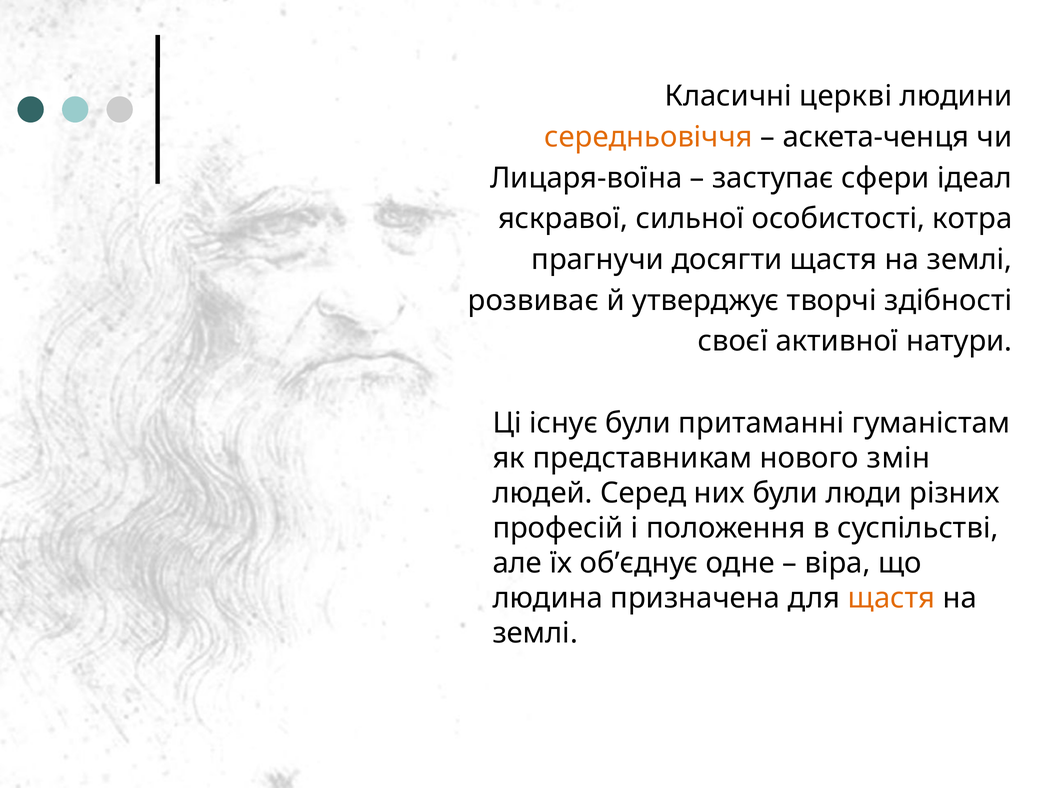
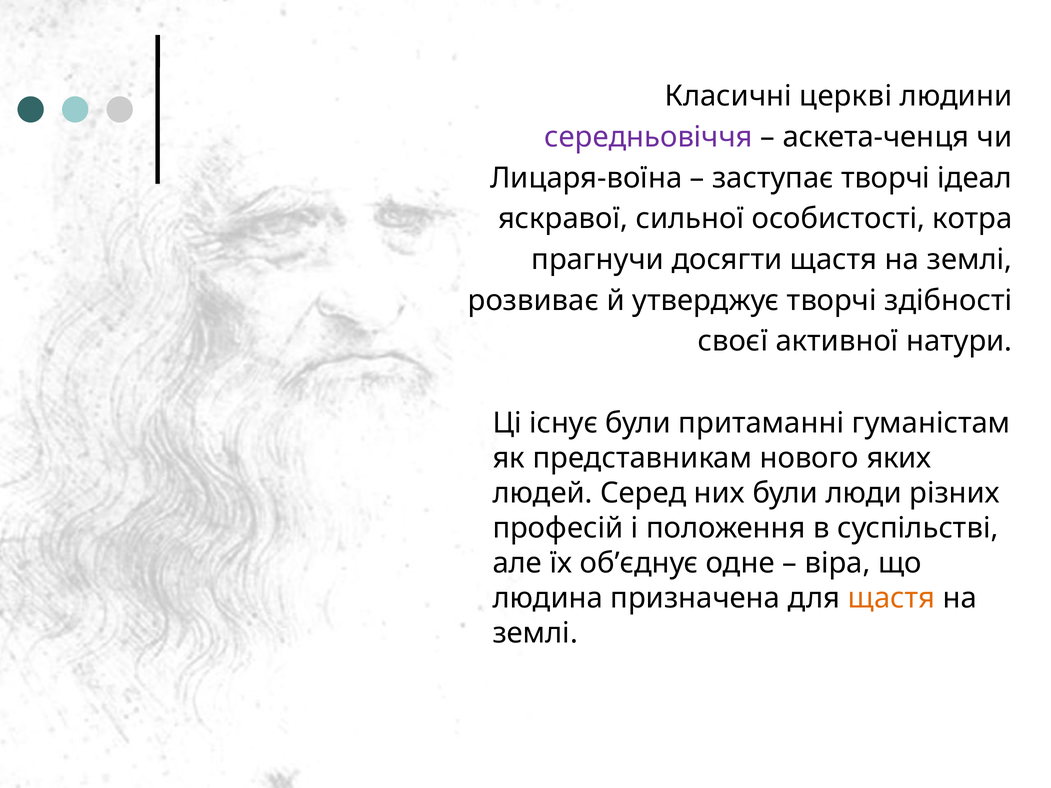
середньовіччя colour: orange -> purple
заступає сфери: сфери -> творчі
змін: змін -> яких
